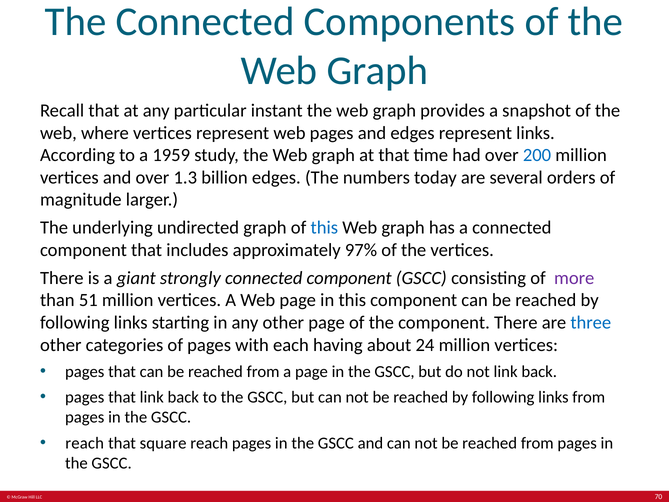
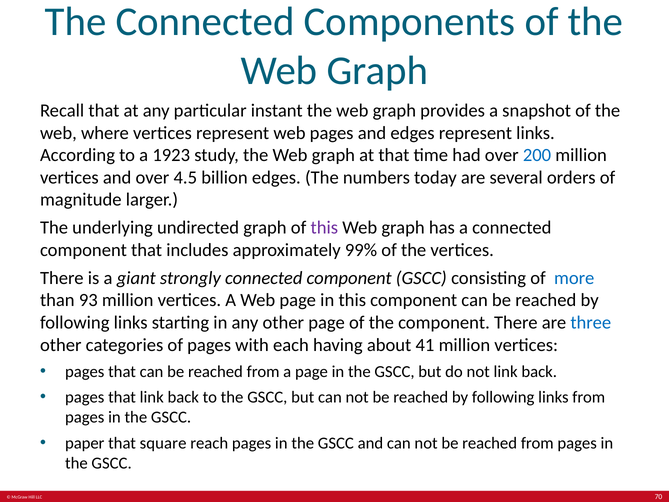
1959: 1959 -> 1923
1.3: 1.3 -> 4.5
this at (324, 228) colour: blue -> purple
97%: 97% -> 99%
more colour: purple -> blue
51: 51 -> 93
24: 24 -> 41
reach at (85, 443): reach -> paper
